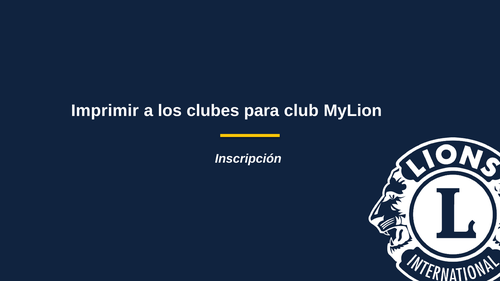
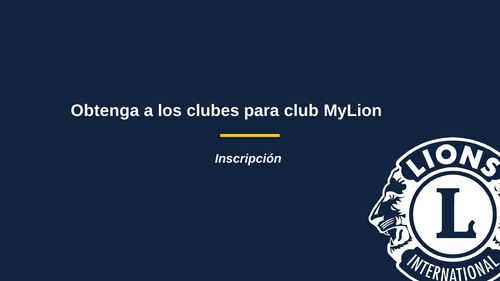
Imprimir: Imprimir -> Obtenga
